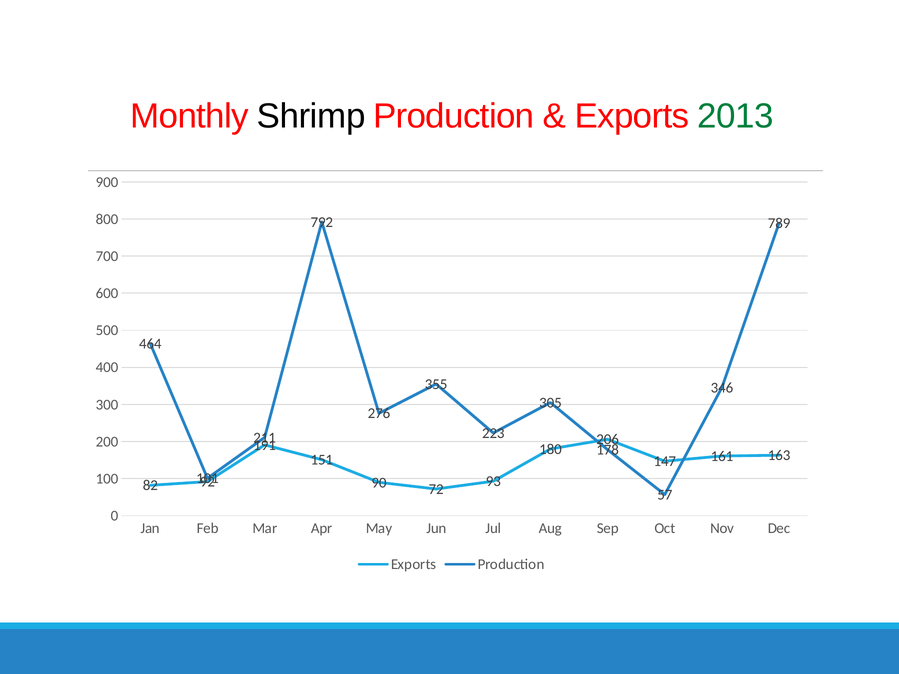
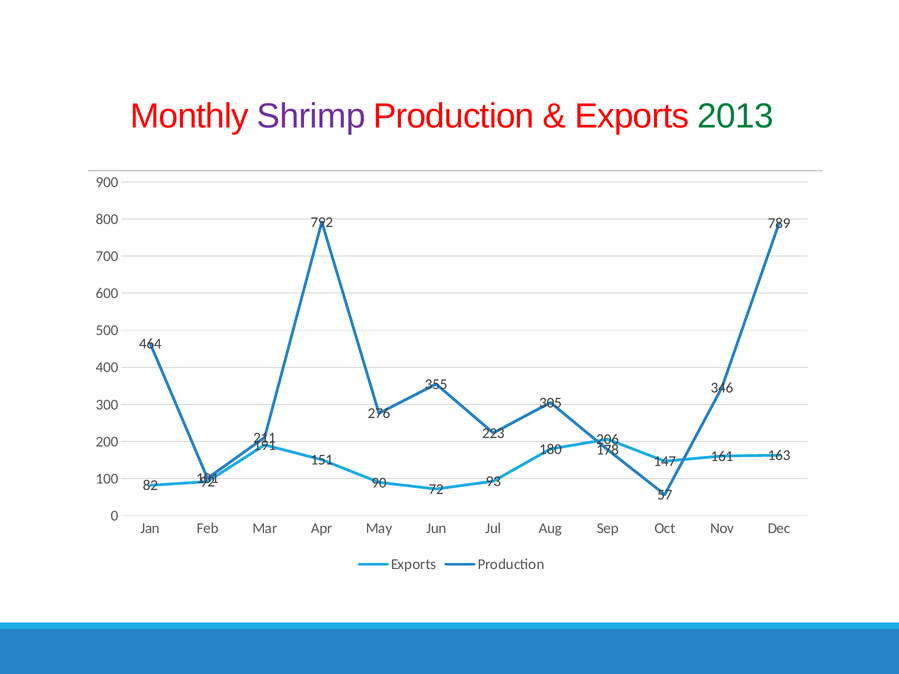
Shrimp colour: black -> purple
